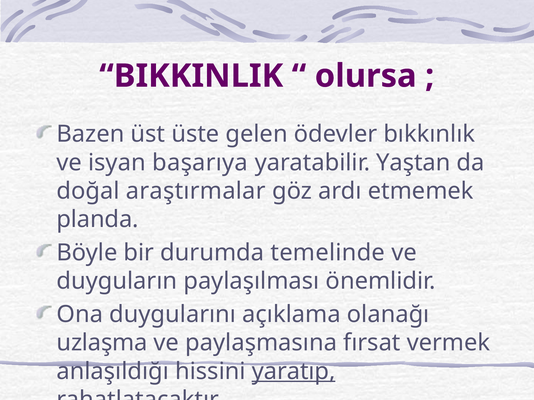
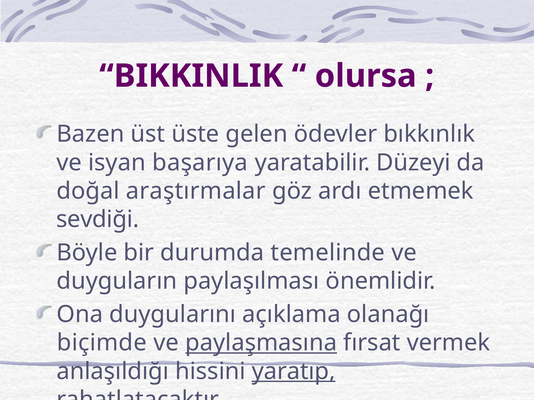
Yaştan: Yaştan -> Düzeyi
planda: planda -> sevdiği
uzlaşma: uzlaşma -> biçimde
paylaşmasına underline: none -> present
